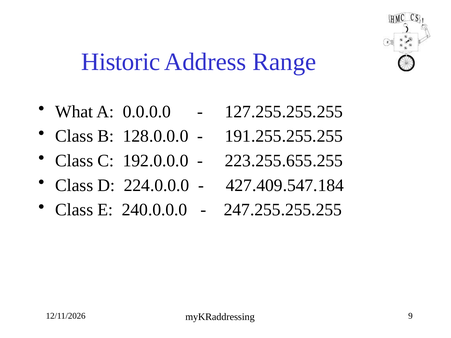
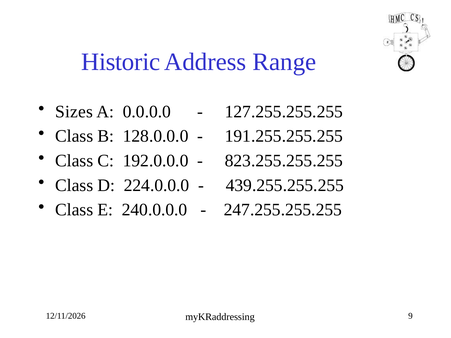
What: What -> Sizes
223.255.655.255: 223.255.655.255 -> 823.255.255.255
427.409.547.184: 427.409.547.184 -> 439.255.255.255
